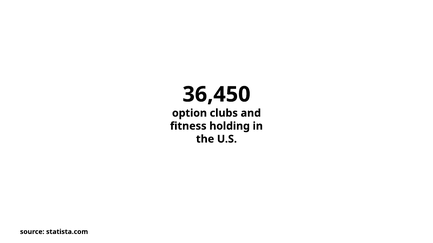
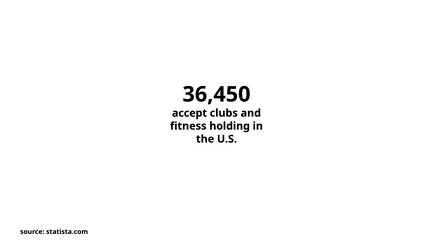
option: option -> accept
